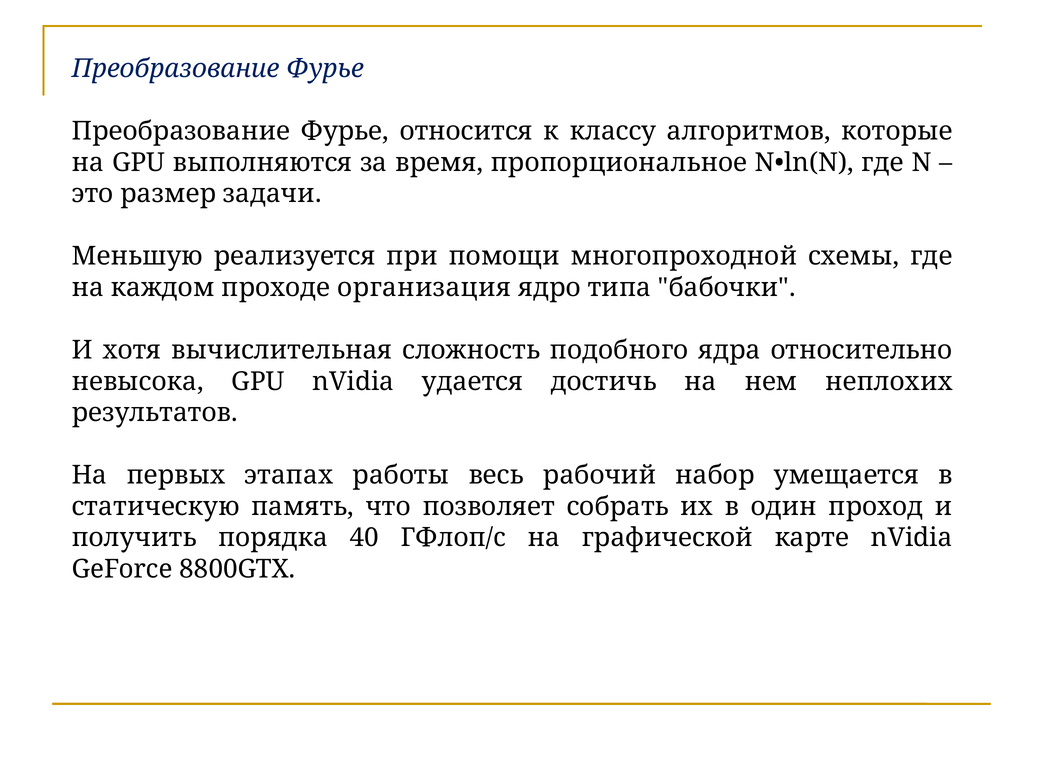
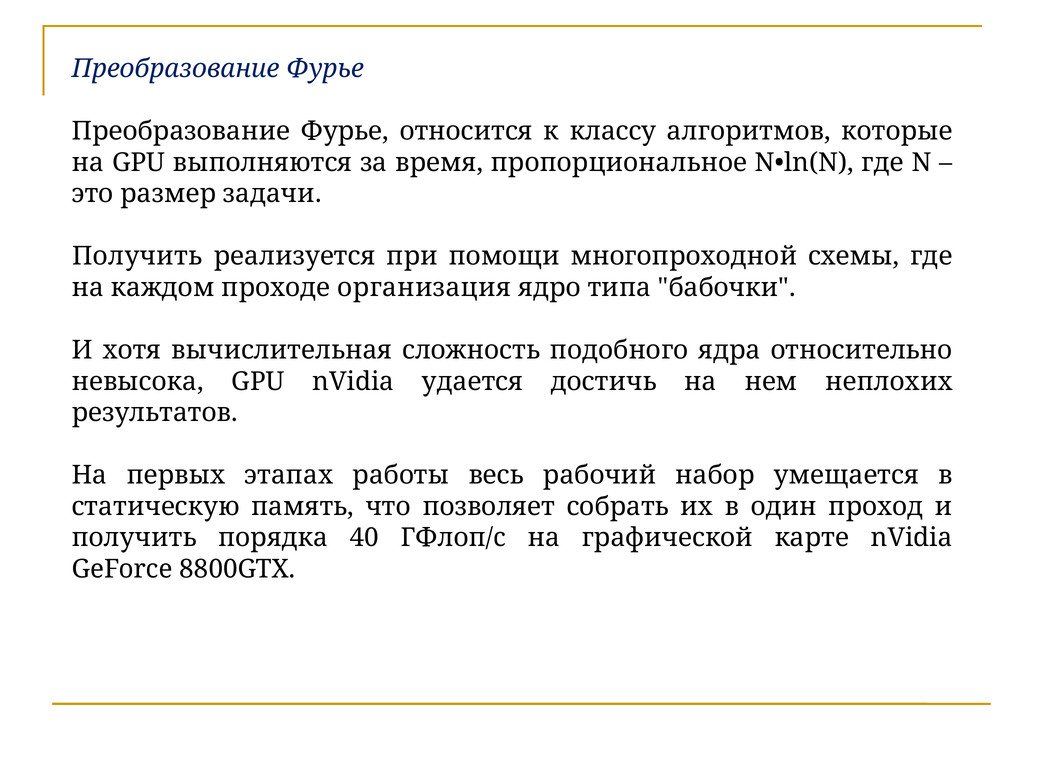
Меньшую at (137, 256): Меньшую -> Получить
